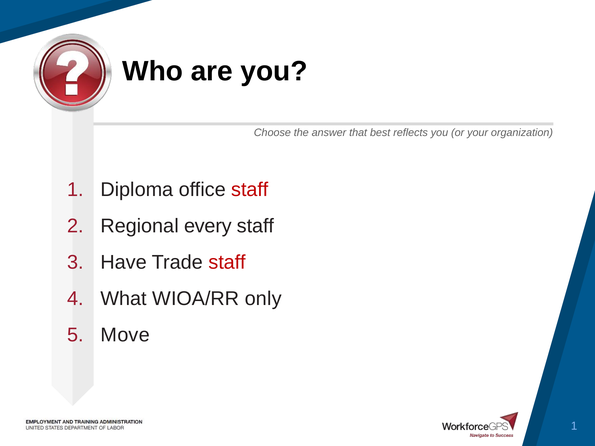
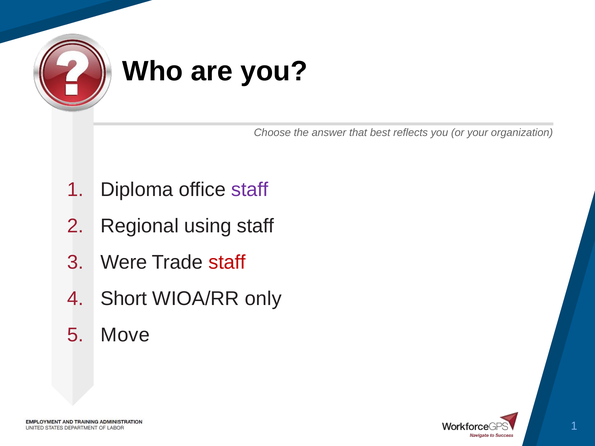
staff at (250, 190) colour: red -> purple
every: every -> using
Have: Have -> Were
What: What -> Short
